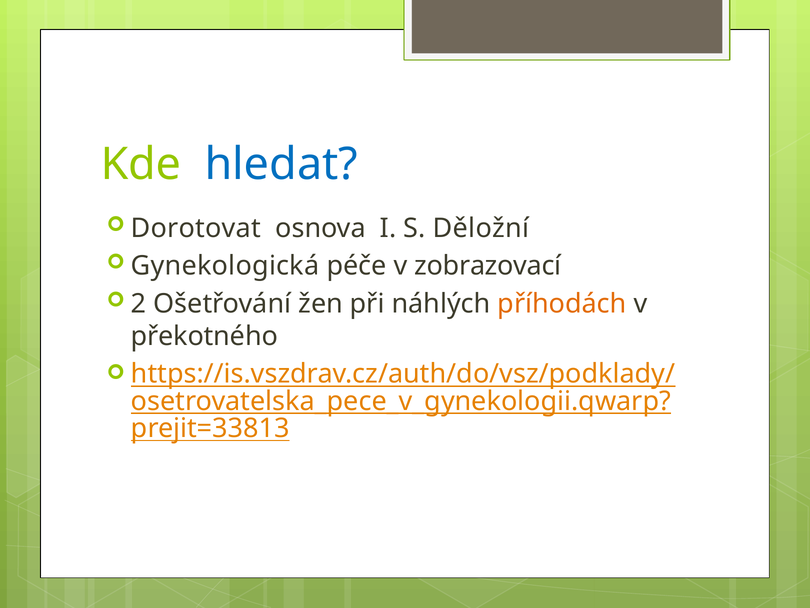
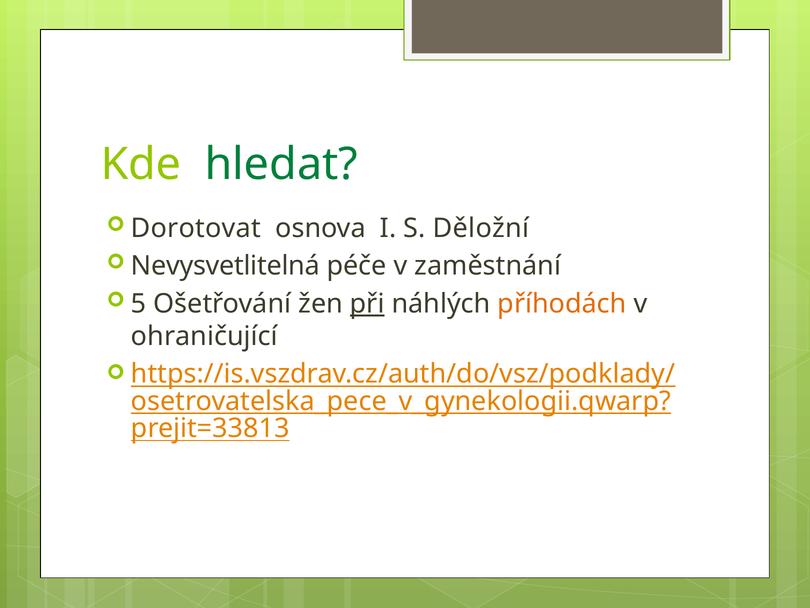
hledat colour: blue -> green
Gynekologická: Gynekologická -> Nevysvetlitelná
zobrazovací: zobrazovací -> zaměstnání
2: 2 -> 5
při underline: none -> present
překotného: překotného -> ohraničující
